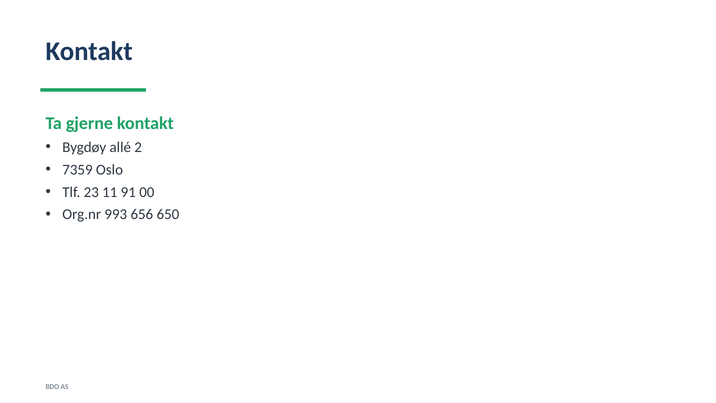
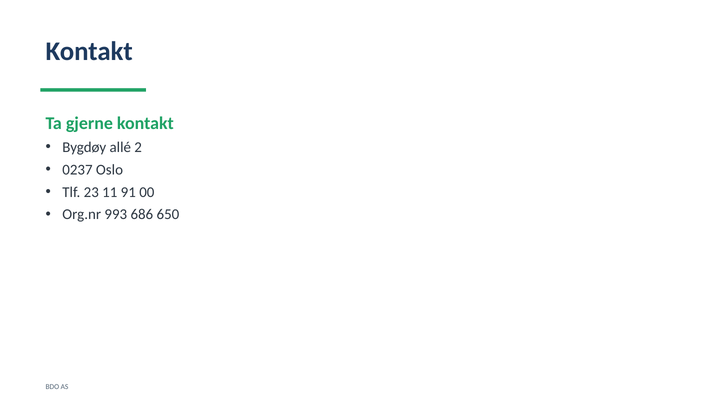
7359: 7359 -> 0237
656: 656 -> 686
